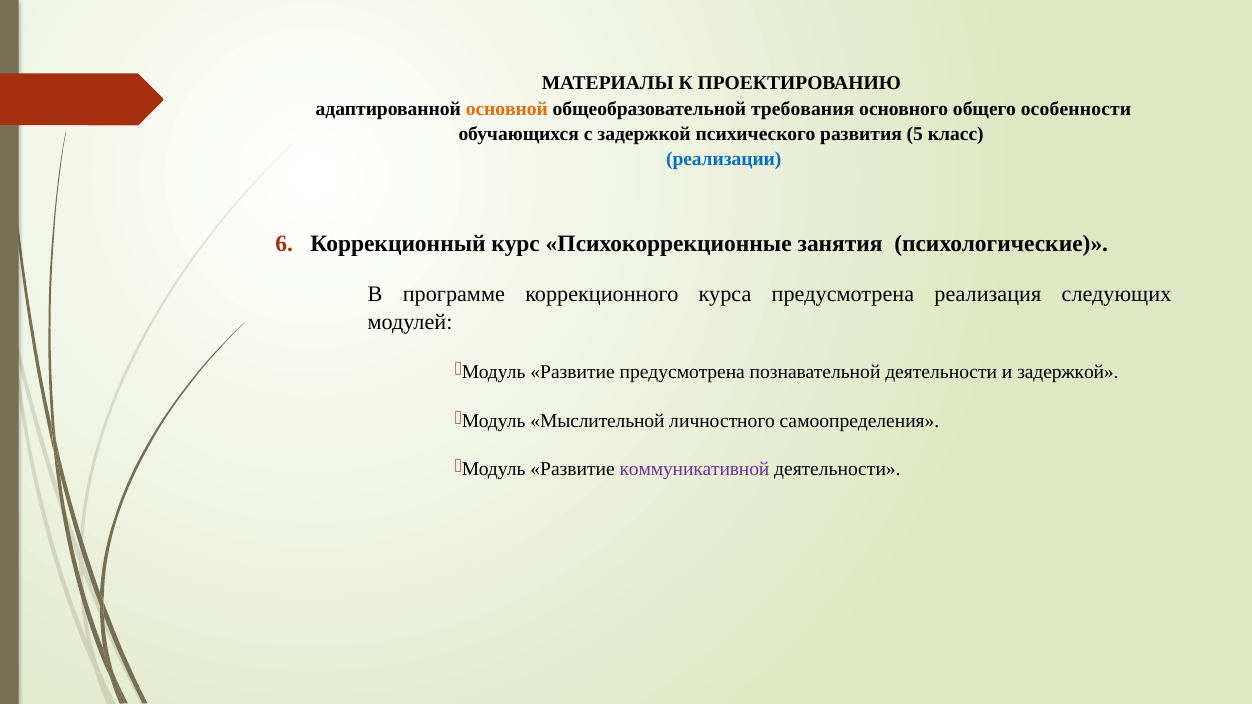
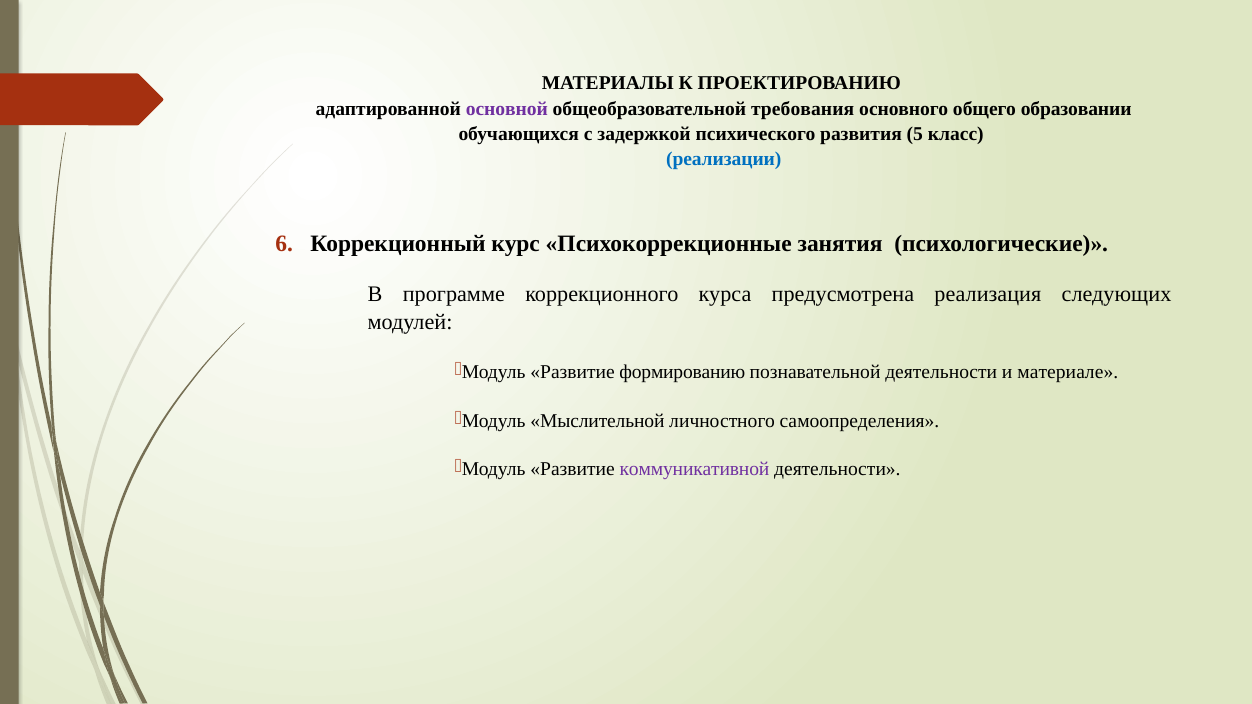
основной colour: orange -> purple
особенности: особенности -> образовании
Развитие предусмотрена: предусмотрена -> формированию
и задержкой: задержкой -> материале
